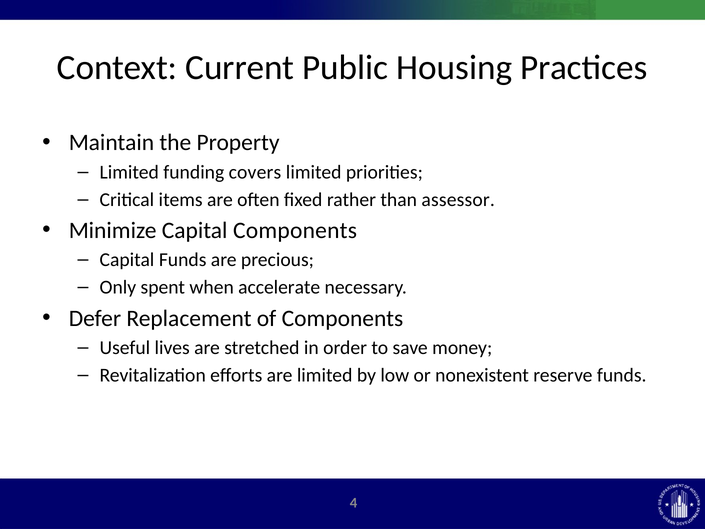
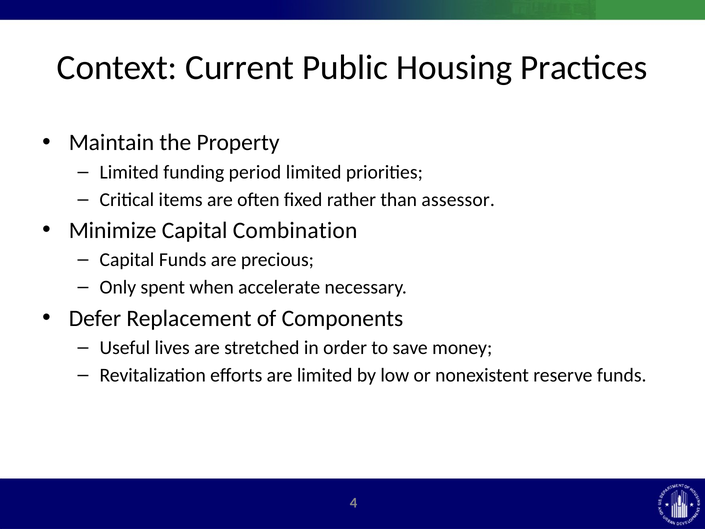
covers: covers -> period
Capital Components: Components -> Combination
